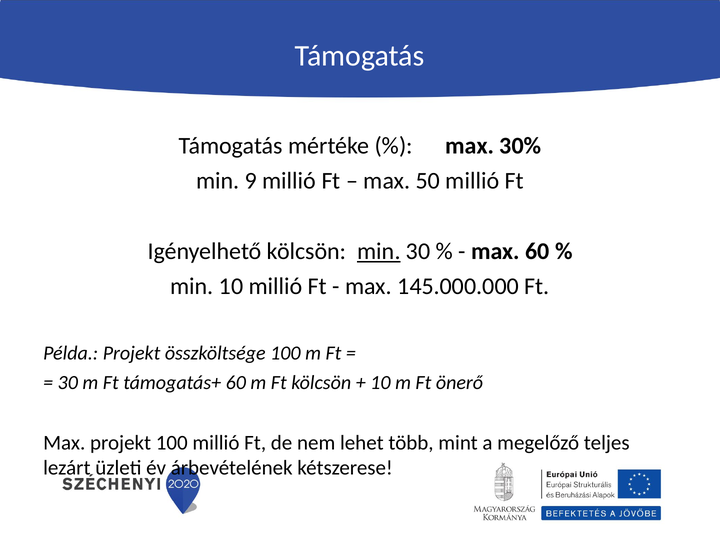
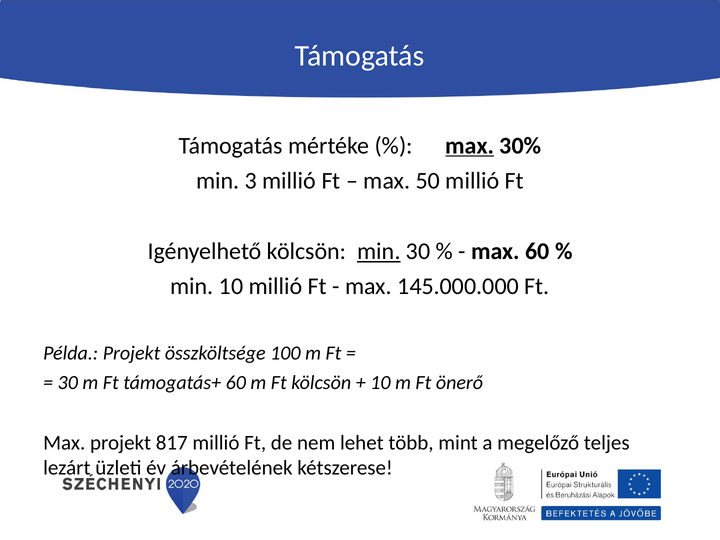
max at (470, 146) underline: none -> present
9: 9 -> 3
projekt 100: 100 -> 817
